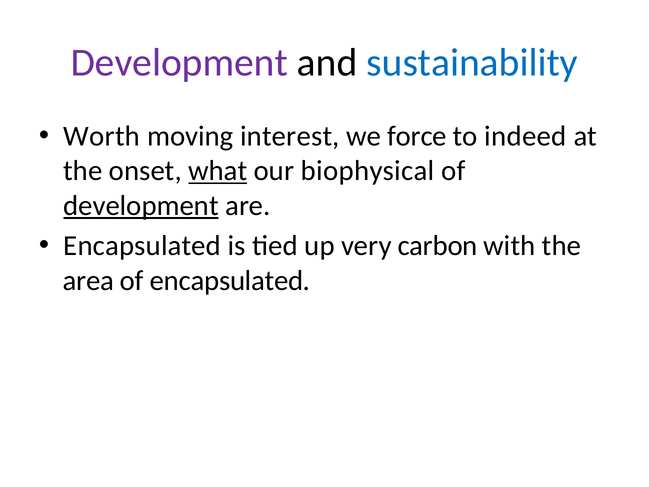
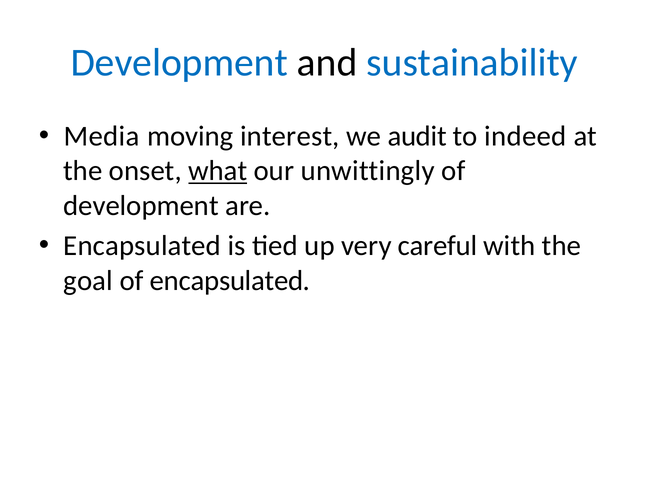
Development at (179, 63) colour: purple -> blue
Worth: Worth -> Media
force: force -> audit
biophysical: biophysical -> unwittingly
development at (141, 205) underline: present -> none
carbon: carbon -> careful
area: area -> goal
